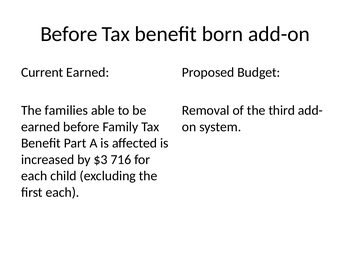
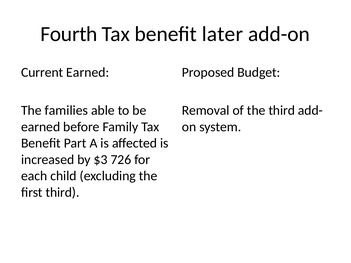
Before at (69, 34): Before -> Fourth
born: born -> later
716: 716 -> 726
first each: each -> third
